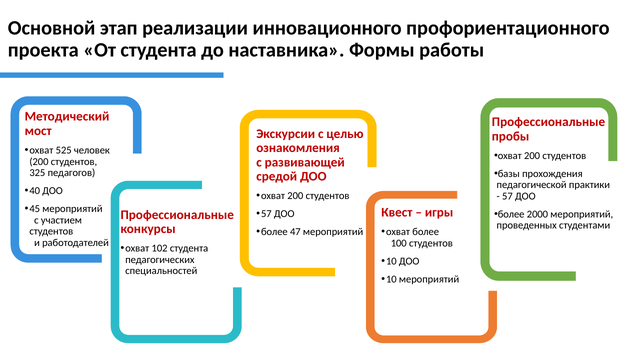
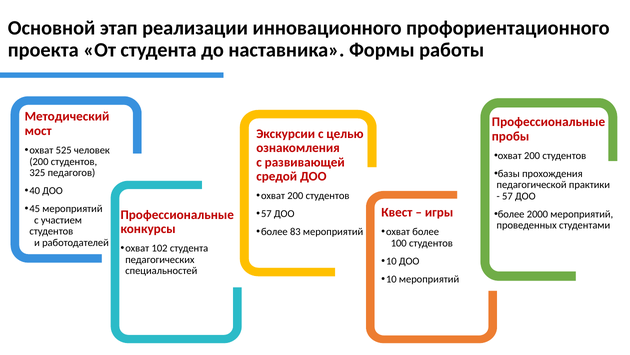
47: 47 -> 83
